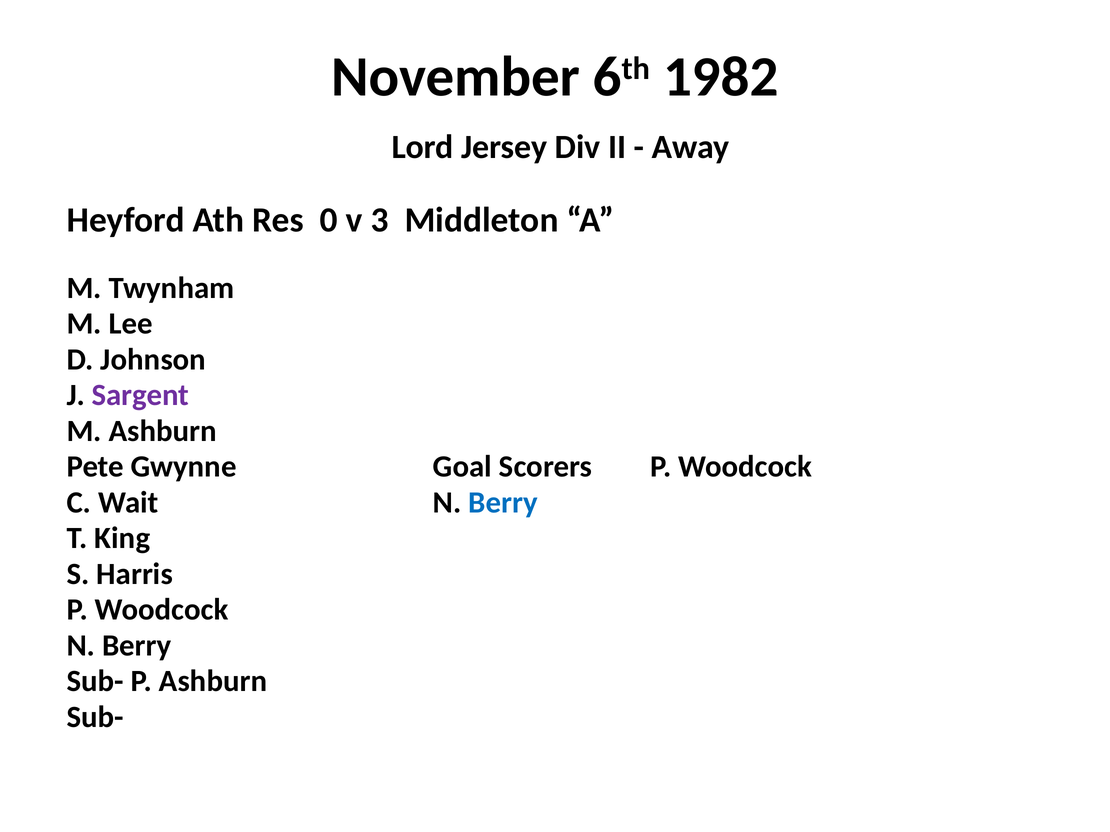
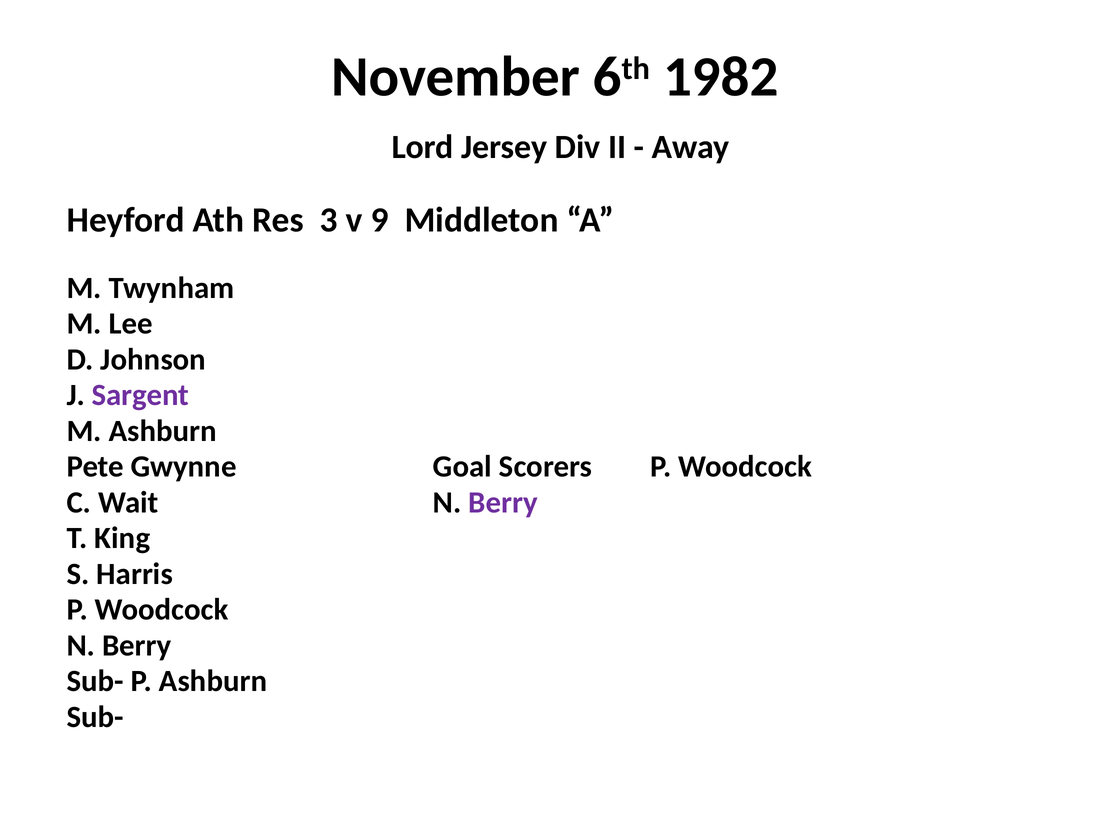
0: 0 -> 3
3: 3 -> 9
Berry at (503, 503) colour: blue -> purple
